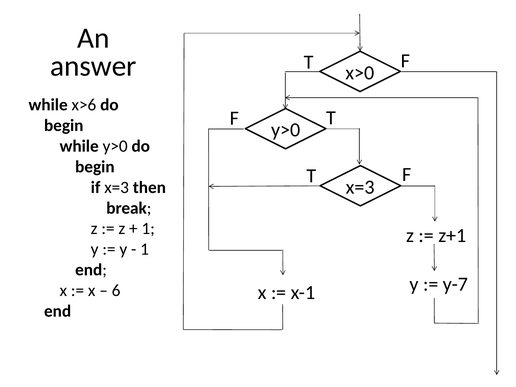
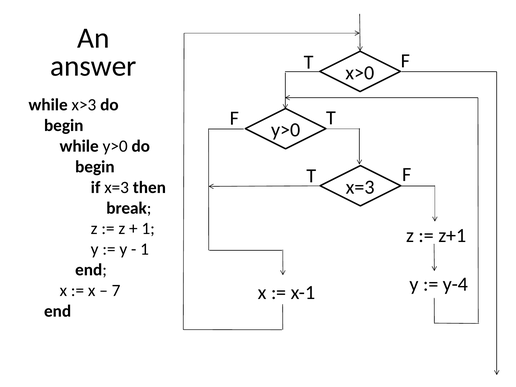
x>6: x>6 -> x>3
y-7: y-7 -> y-4
6: 6 -> 7
